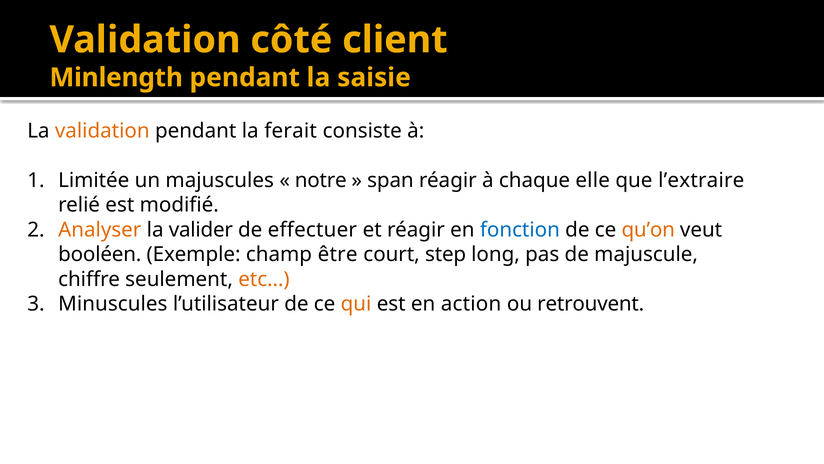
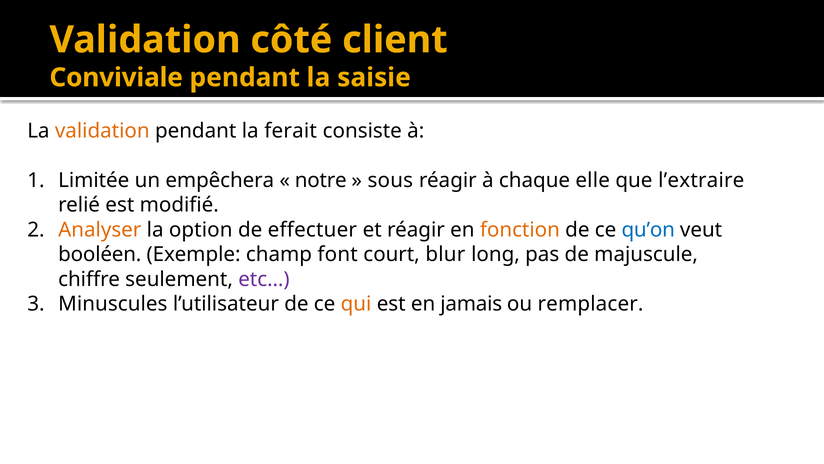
Minlength: Minlength -> Conviviale
majuscules: majuscules -> empêchera
span: span -> sous
valider: valider -> option
fonction colour: blue -> orange
qu’on colour: orange -> blue
être: être -> font
step: step -> blur
etc… colour: orange -> purple
action: action -> jamais
retrouvent: retrouvent -> remplacer
